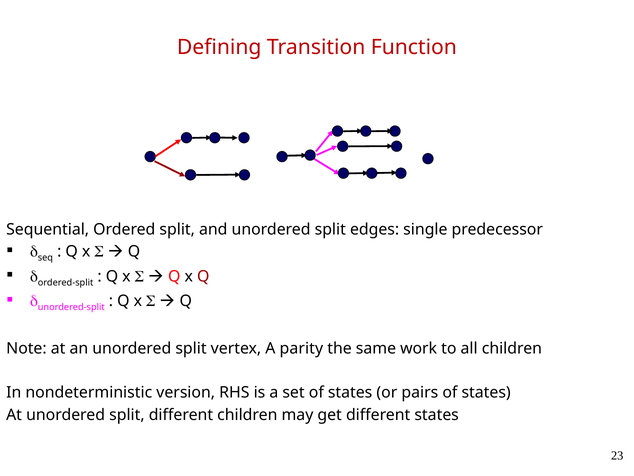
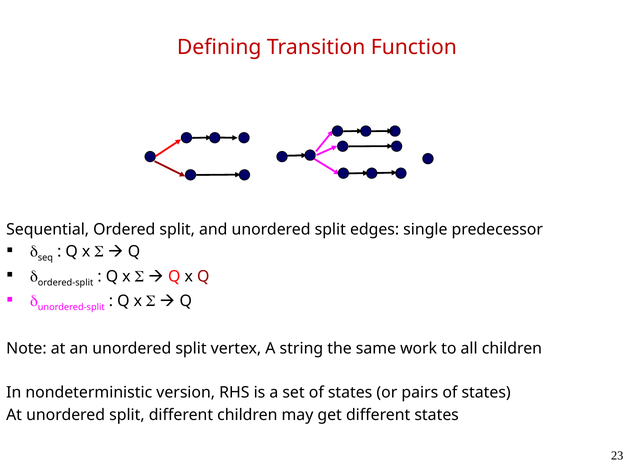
parity: parity -> string
